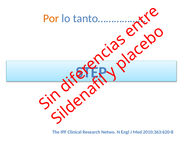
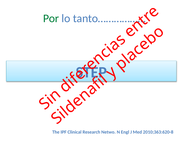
Por colour: orange -> green
